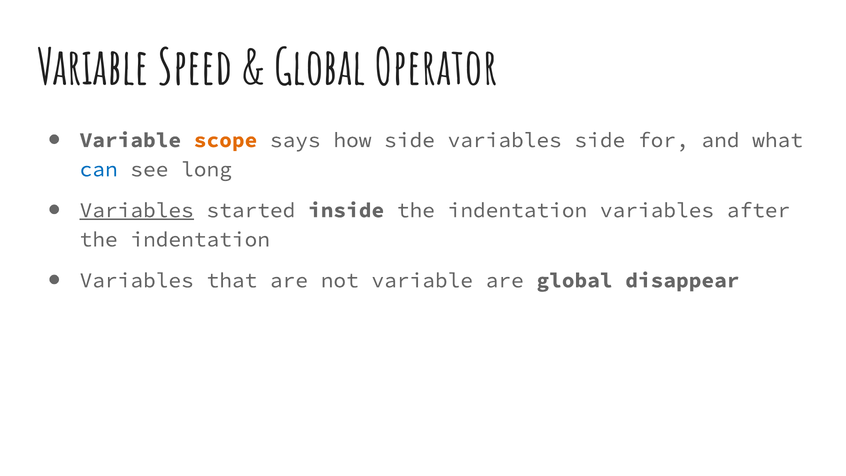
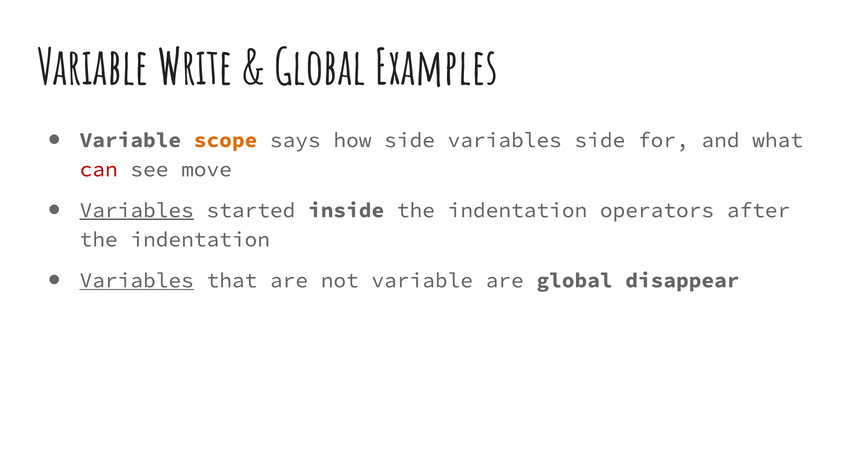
Speed: Speed -> Write
Operator: Operator -> Examples
can colour: blue -> red
long: long -> move
indentation variables: variables -> operators
Variables at (137, 280) underline: none -> present
